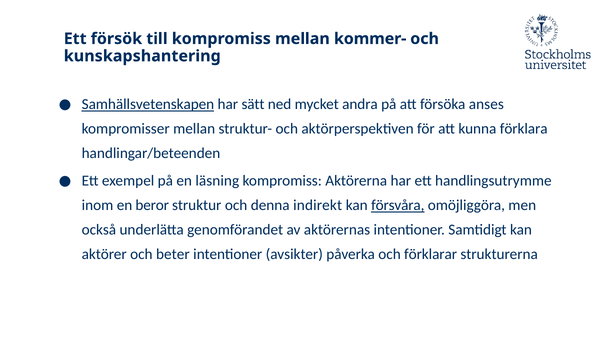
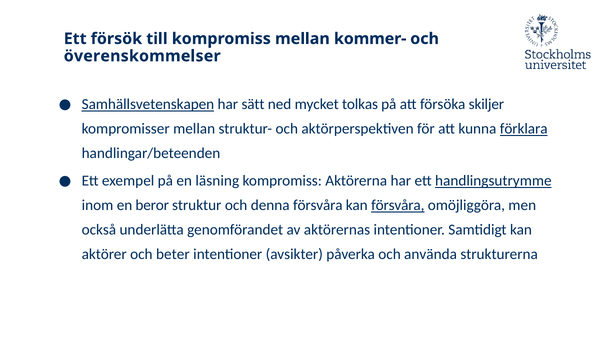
kunskapshantering: kunskapshantering -> överenskommelser
andra: andra -> tolkas
anses: anses -> skiljer
förklara underline: none -> present
handlingsutrymme underline: none -> present
denna indirekt: indirekt -> försvåra
förklarar: förklarar -> använda
